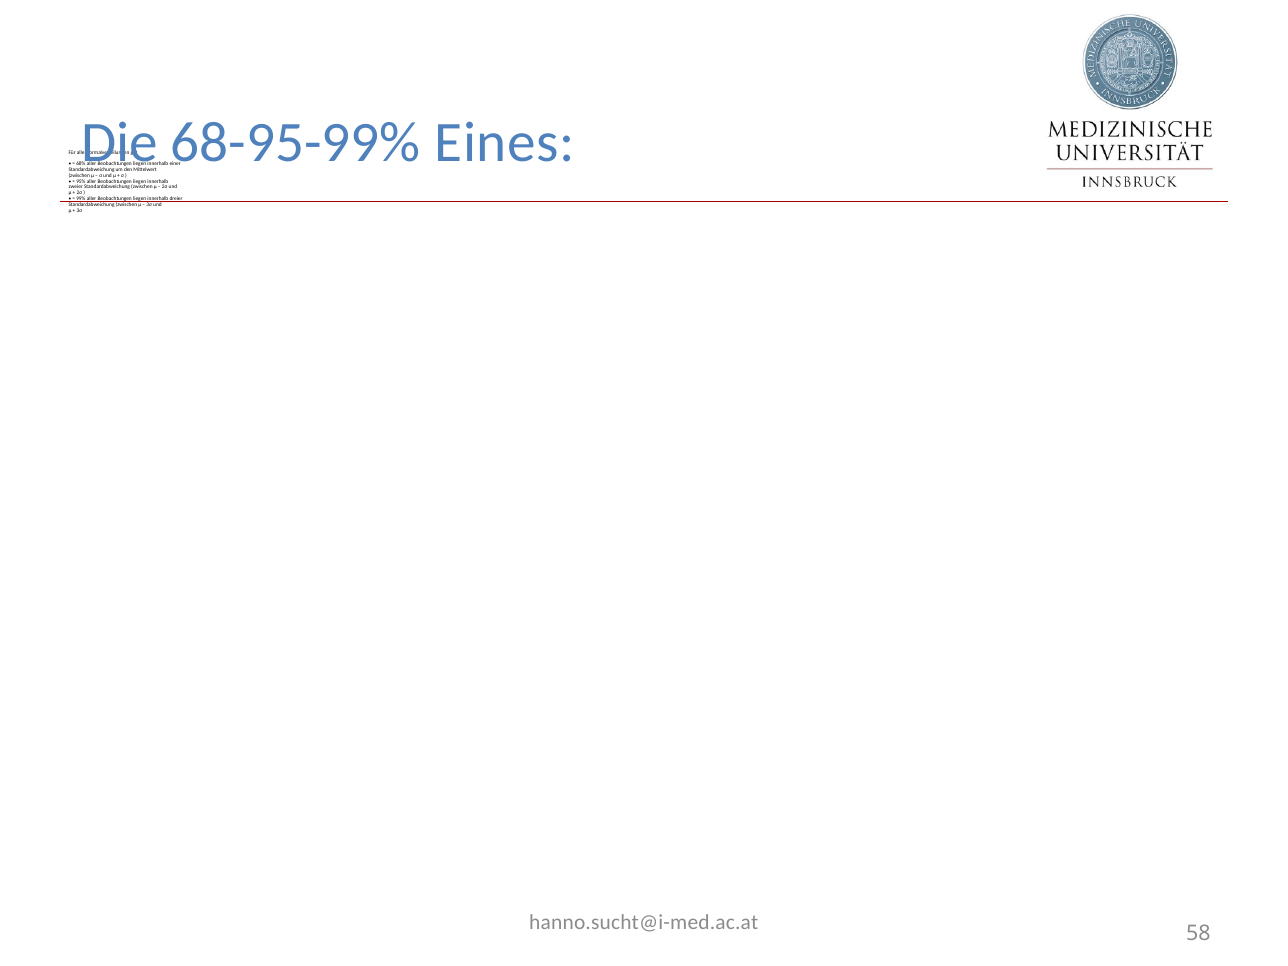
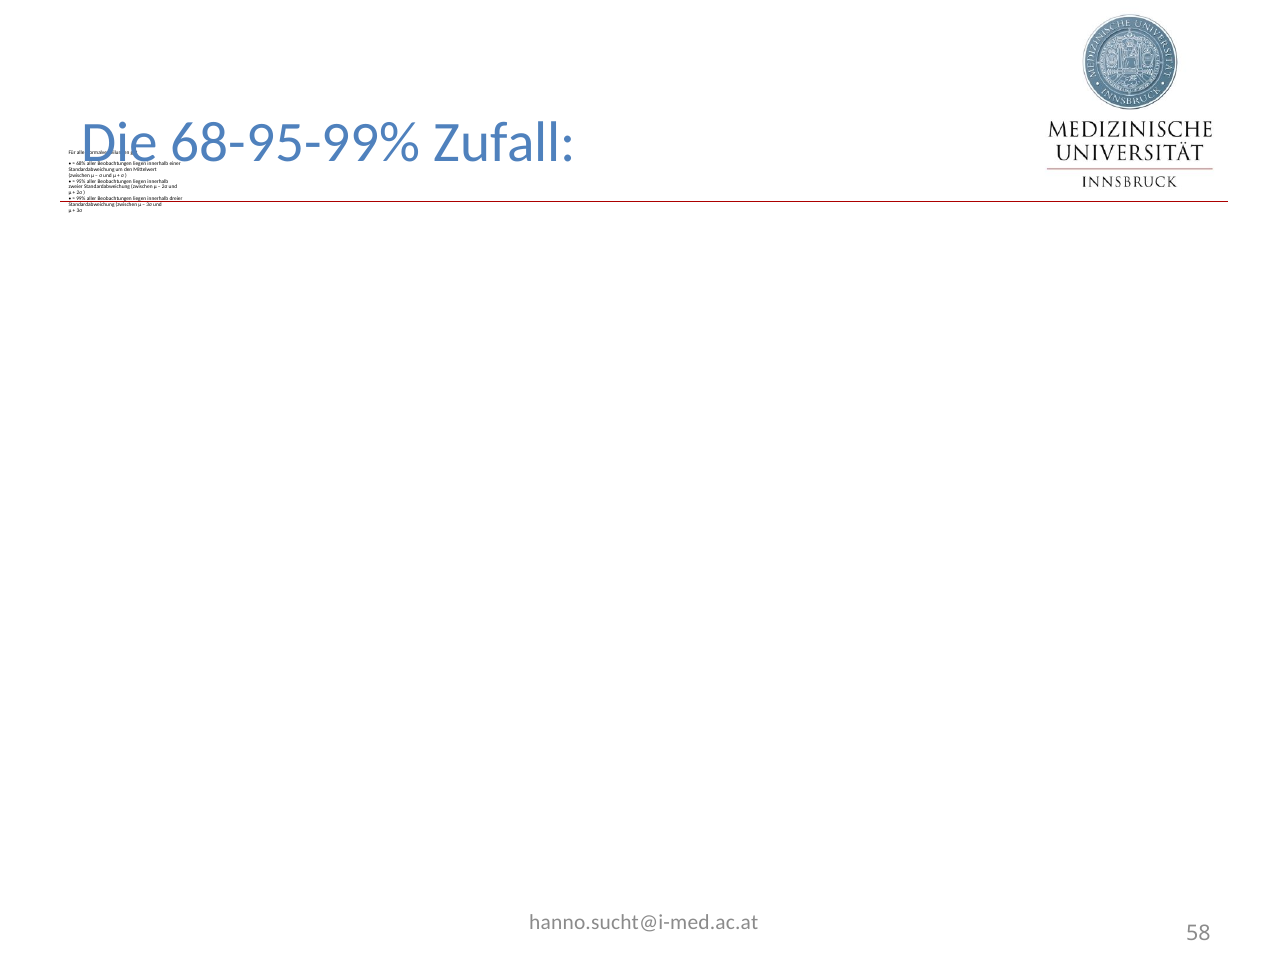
Eines: Eines -> Zufall
